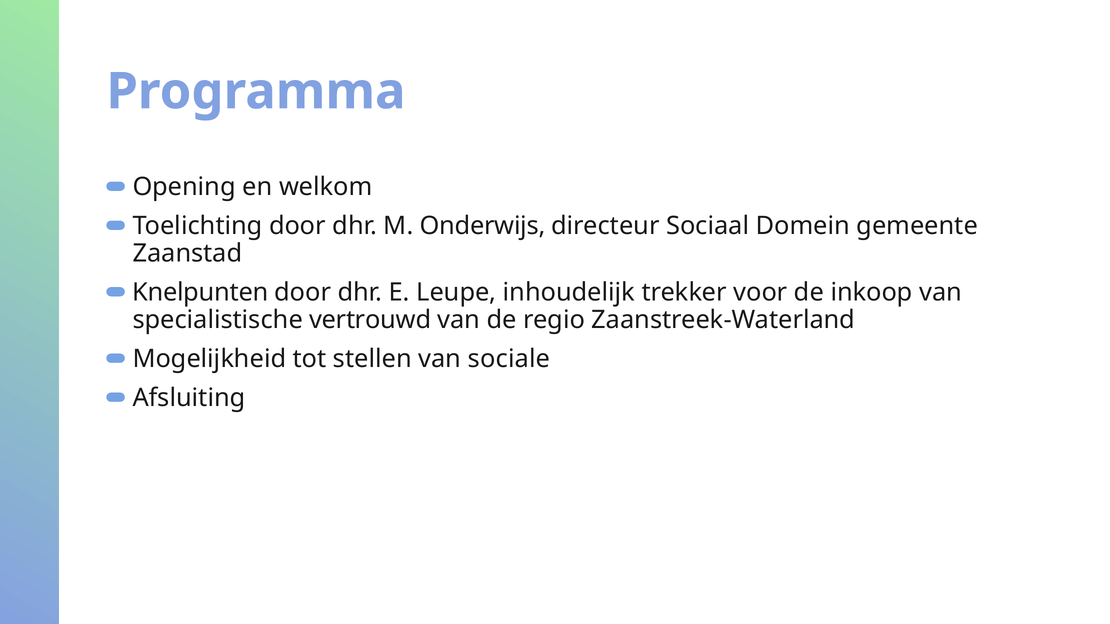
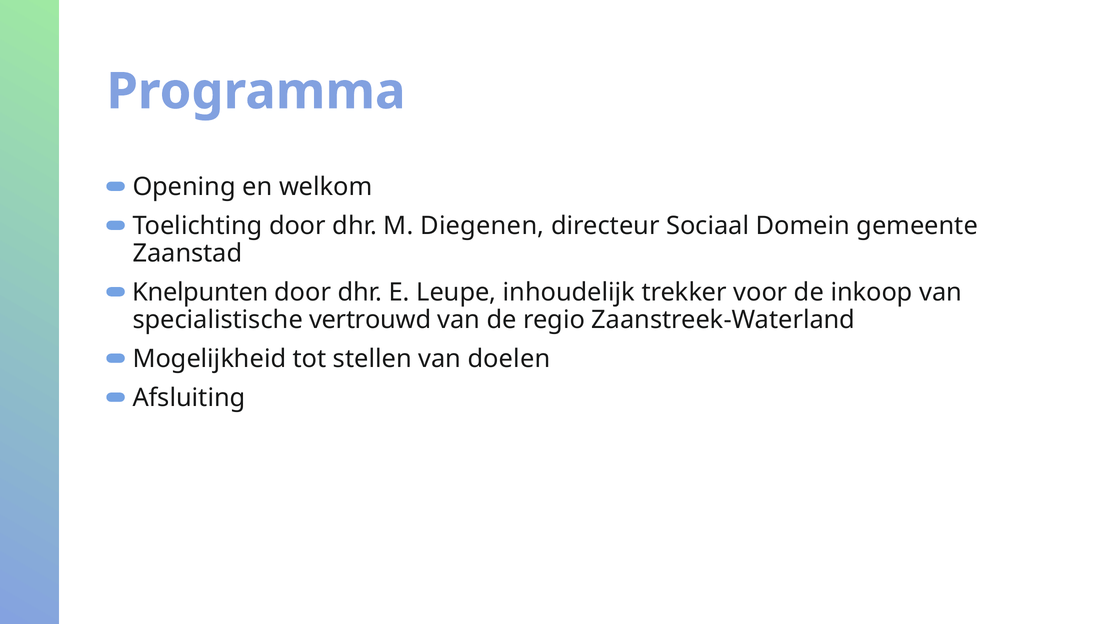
Onderwijs: Onderwijs -> Diegenen
sociale: sociale -> doelen
